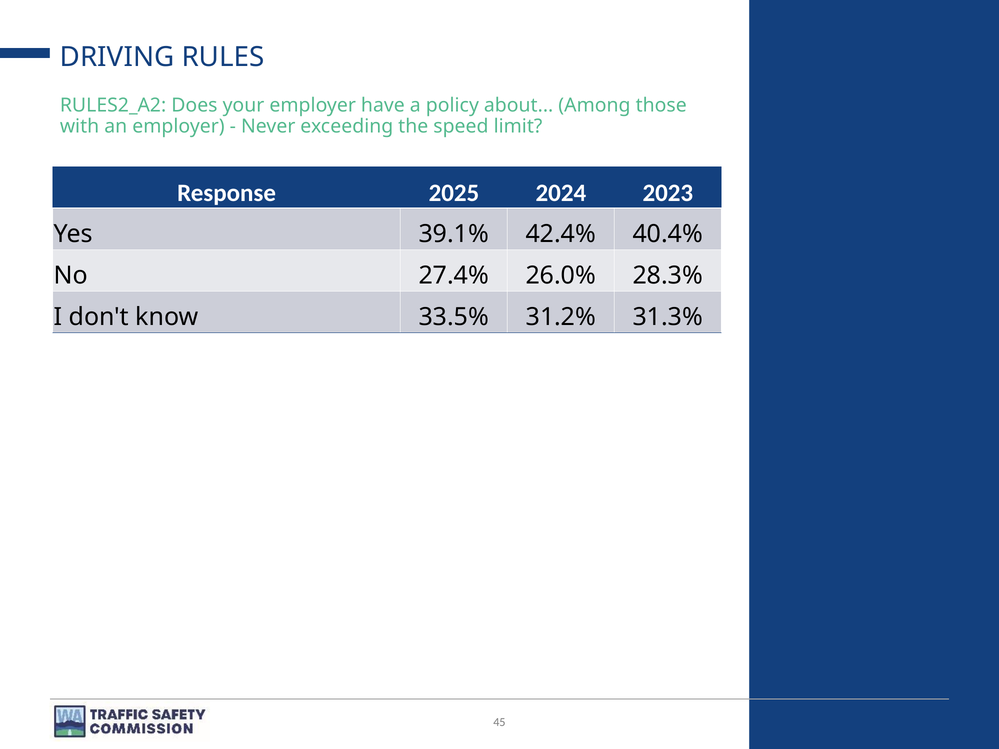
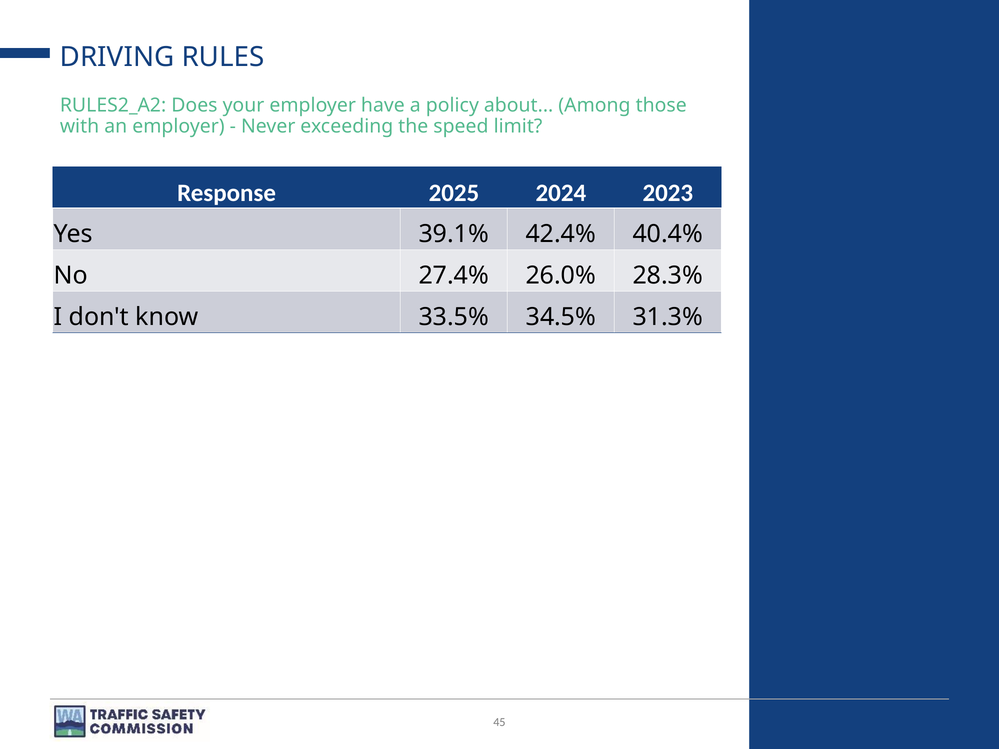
31.2%: 31.2% -> 34.5%
